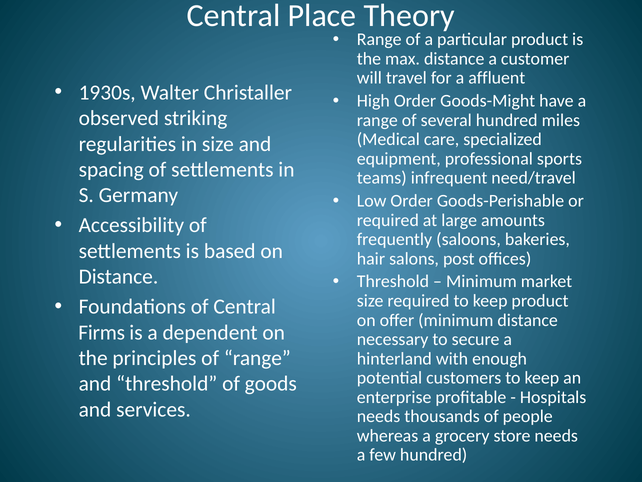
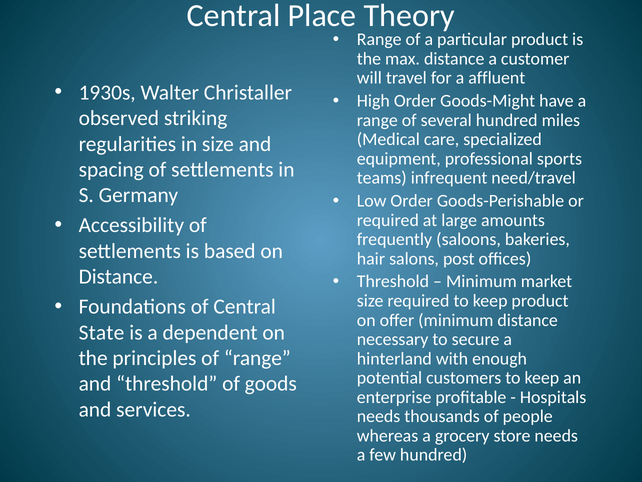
Firms: Firms -> State
